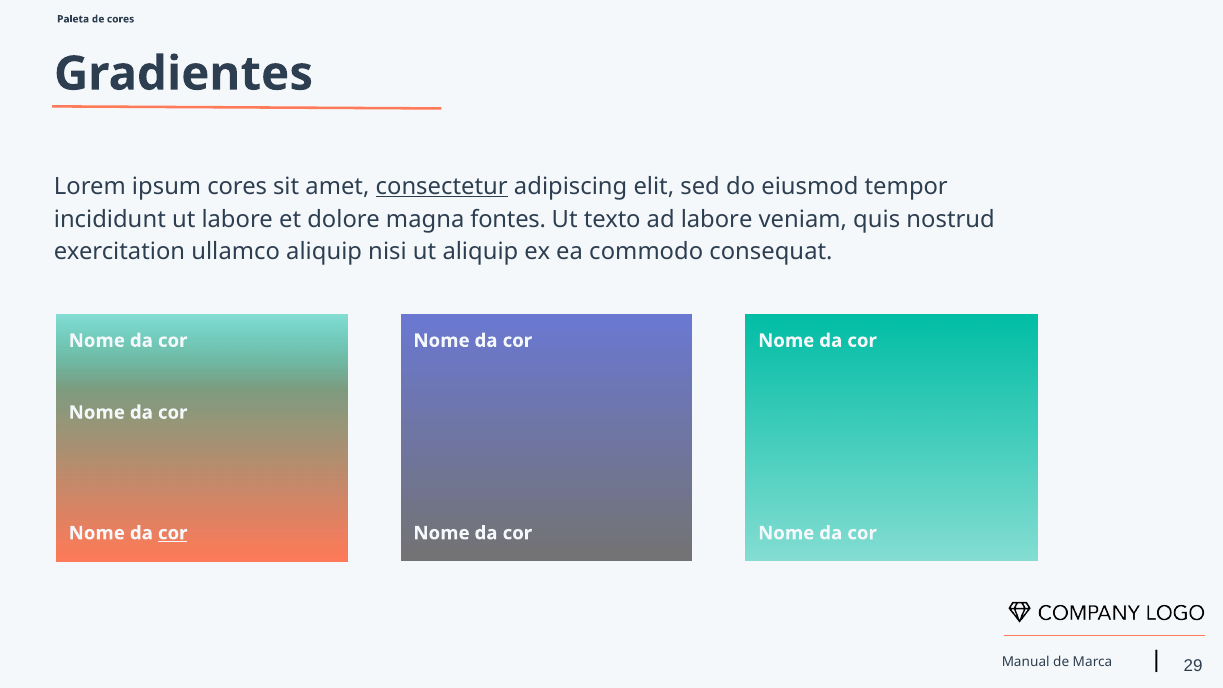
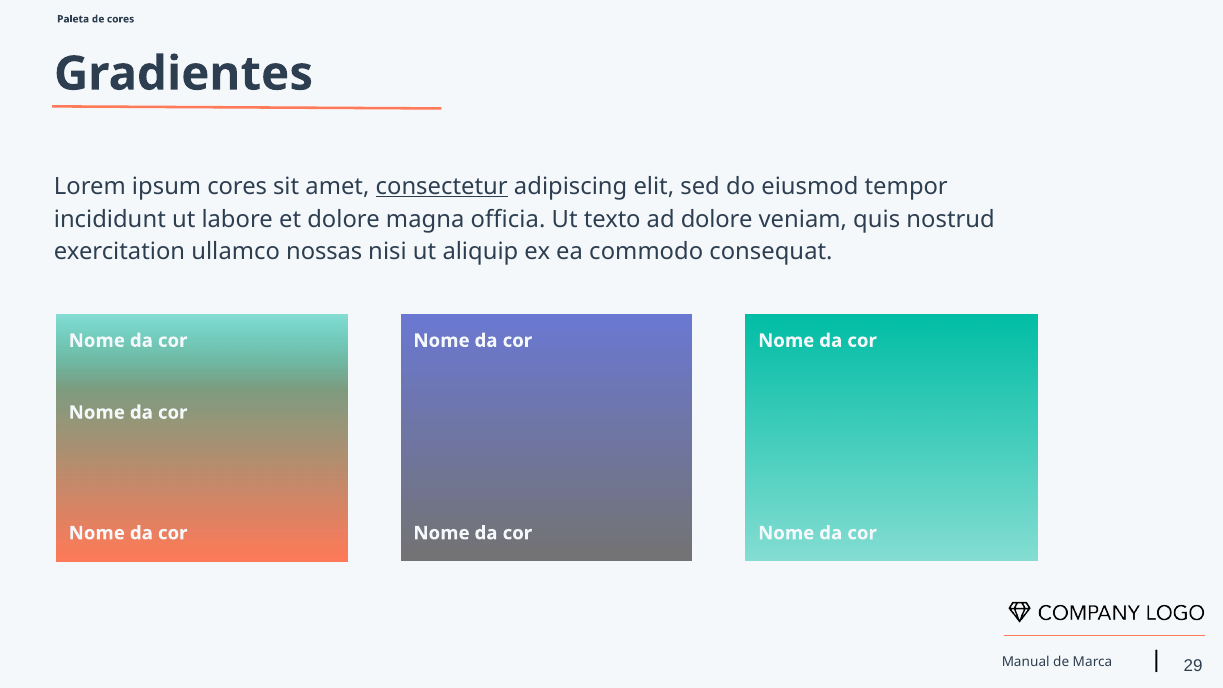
fontes: fontes -> officia
ad labore: labore -> dolore
ullamco aliquip: aliquip -> nossas
cor at (173, 533) underline: present -> none
